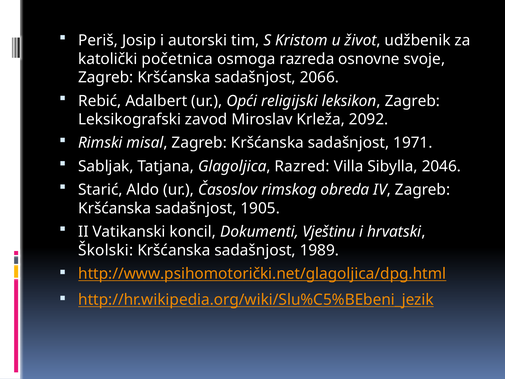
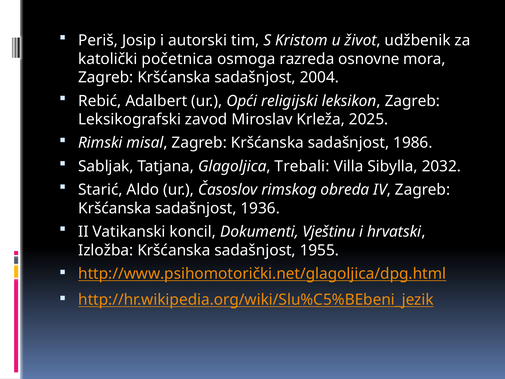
svoje: svoje -> mora
2066: 2066 -> 2004
2092: 2092 -> 2025
1971: 1971 -> 1986
Razred: Razred -> Trebali
2046: 2046 -> 2032
1905: 1905 -> 1936
Školski: Školski -> Izložba
1989: 1989 -> 1955
